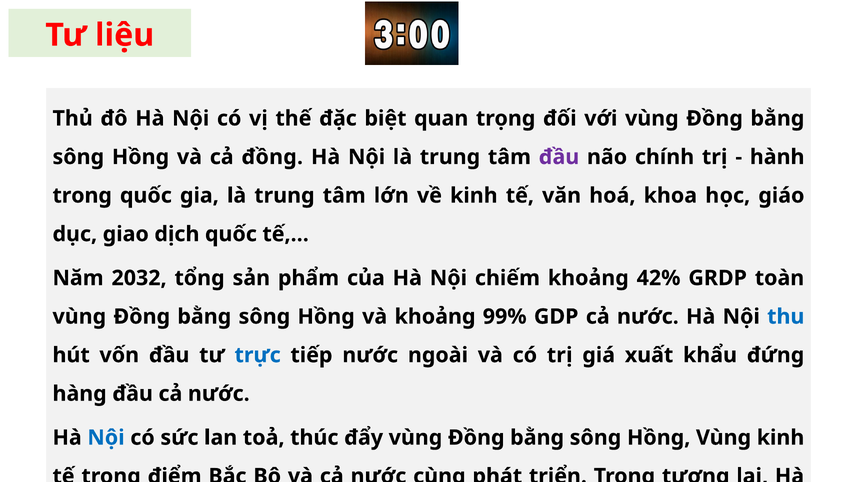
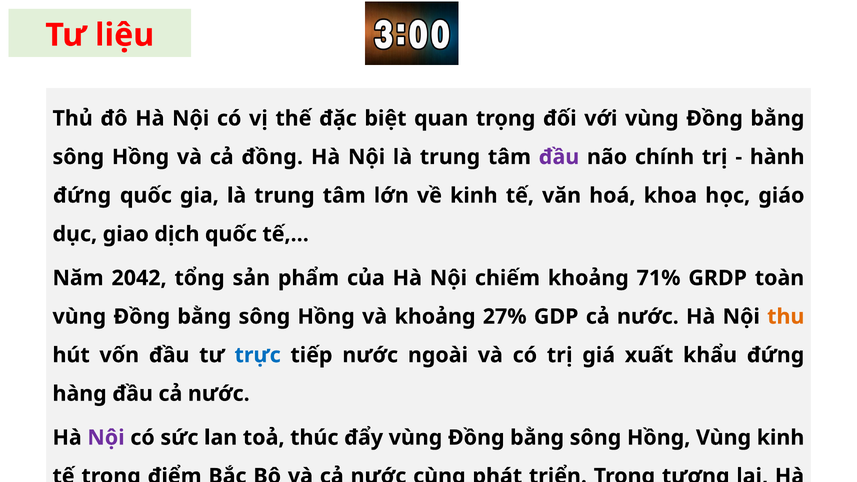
trong at (82, 196): trong -> đứng
2032: 2032 -> 2042
42%: 42% -> 71%
99%: 99% -> 27%
thu colour: blue -> orange
Nội at (106, 438) colour: blue -> purple
